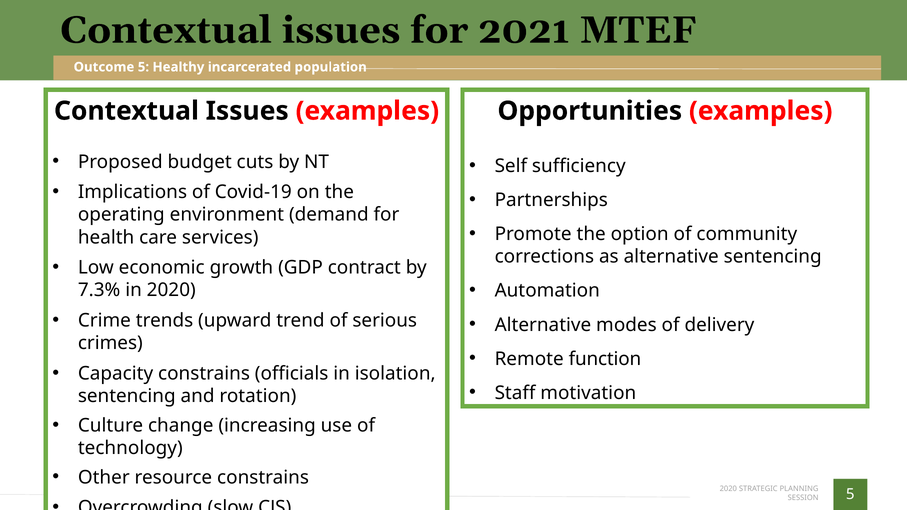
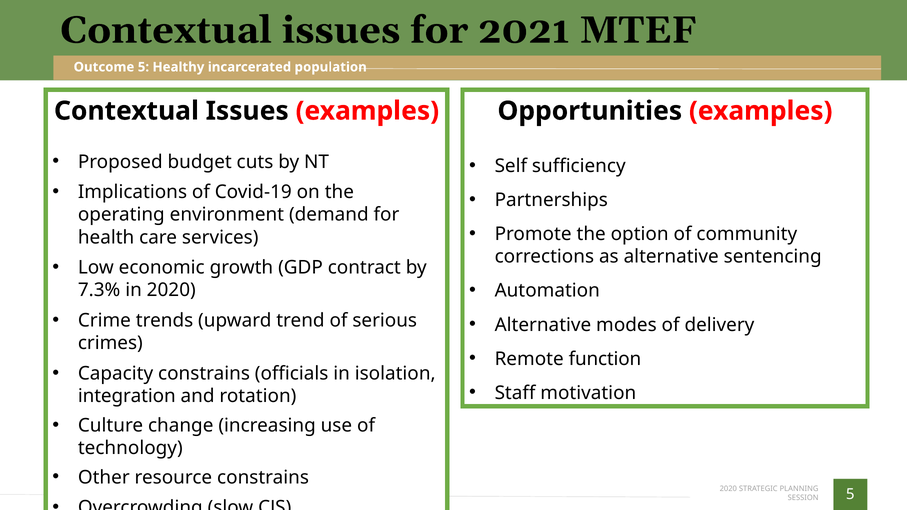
sentencing at (127, 396): sentencing -> integration
